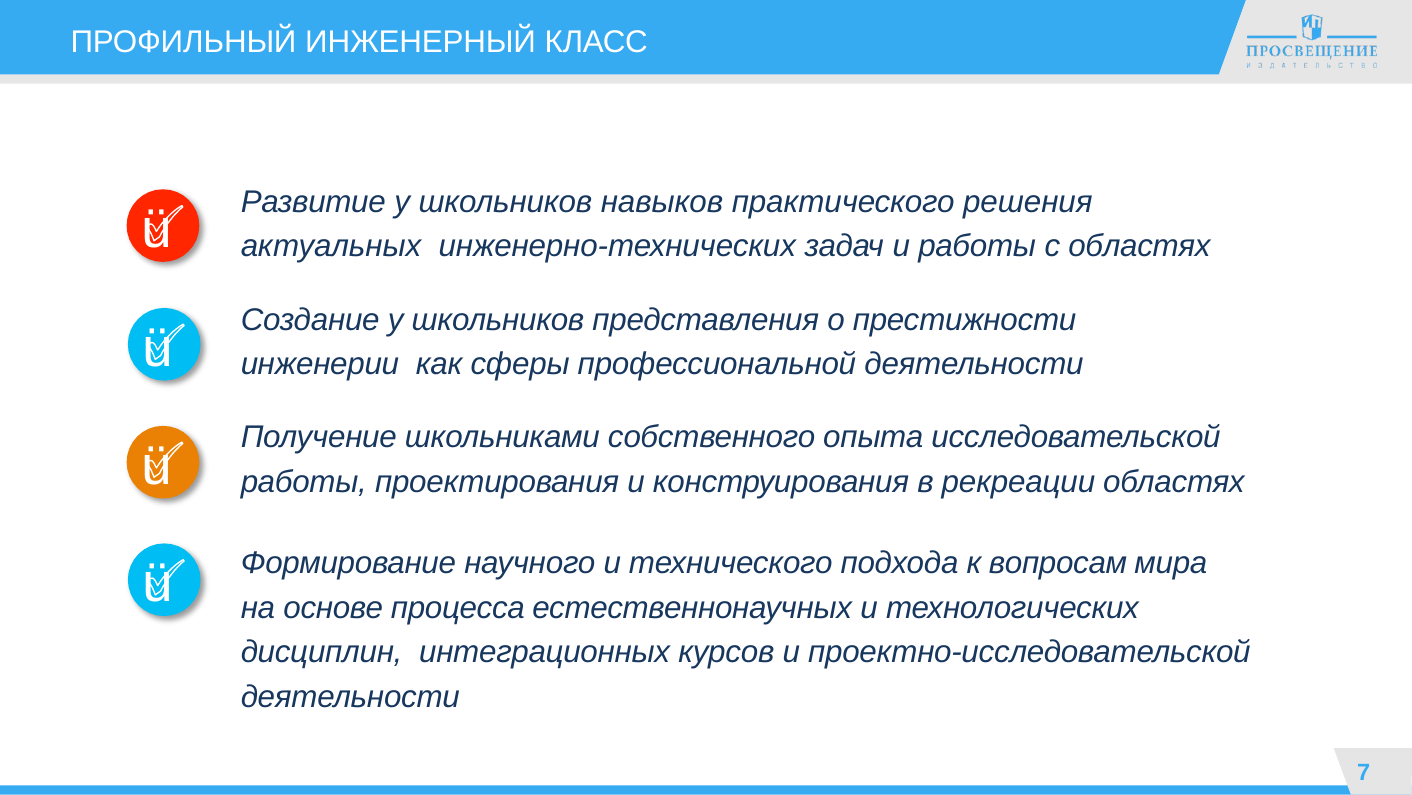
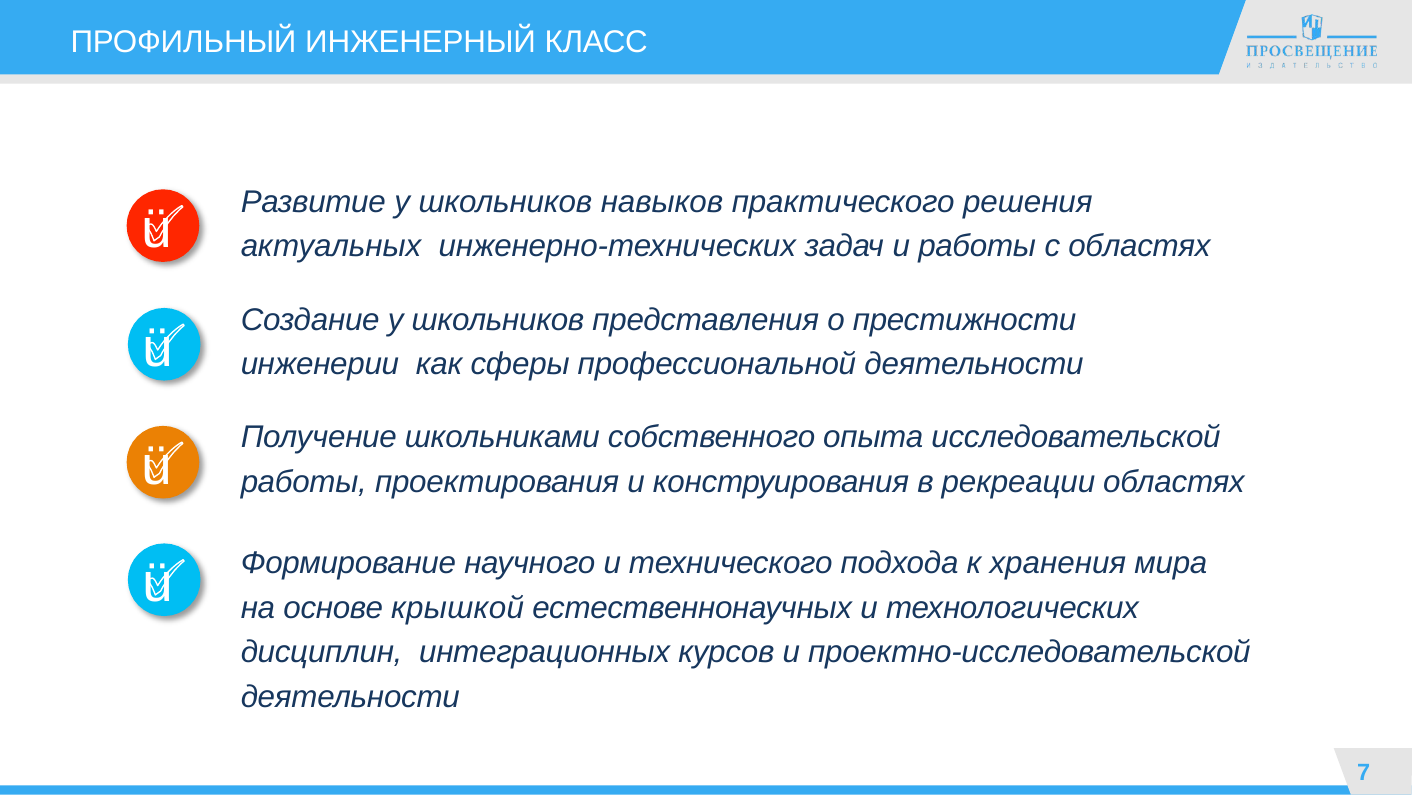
вопросам: вопросам -> хранения
процесса: процесса -> крышкой
